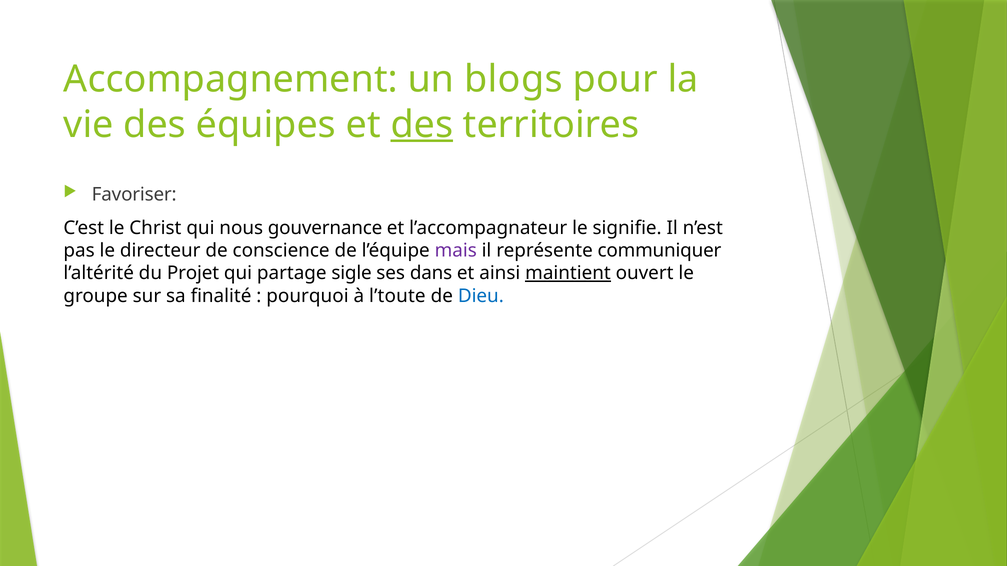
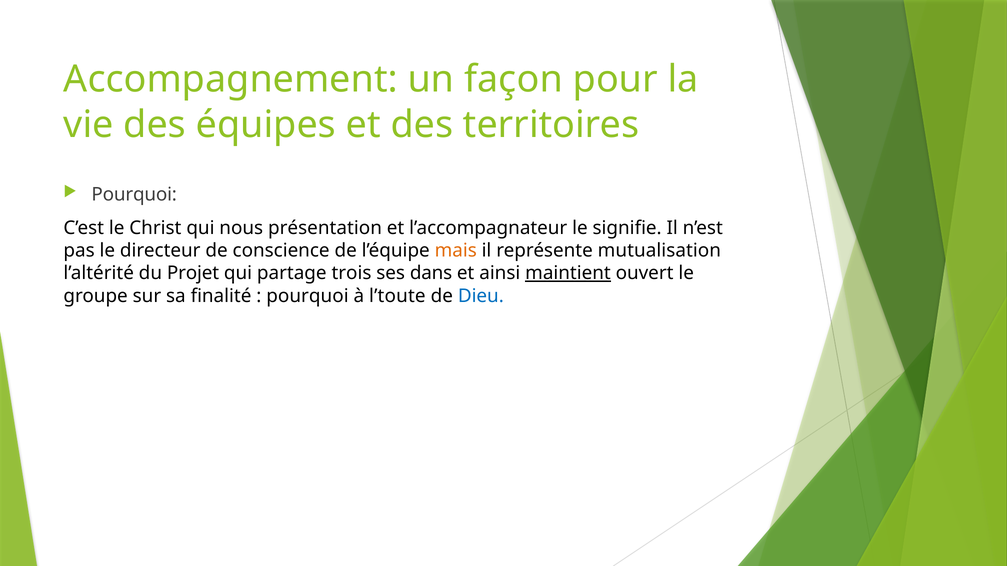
blogs: blogs -> façon
des at (422, 125) underline: present -> none
Favoriser at (134, 195): Favoriser -> Pourquoi
gouvernance: gouvernance -> présentation
mais colour: purple -> orange
communiquer: communiquer -> mutualisation
sigle: sigle -> trois
